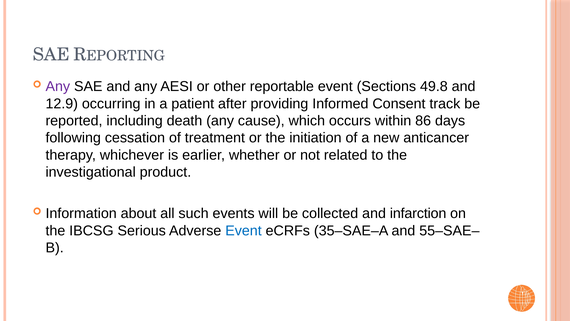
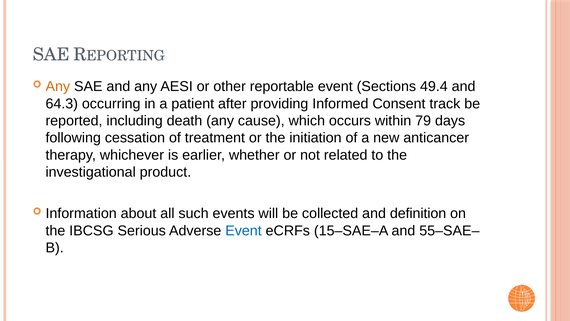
Any at (58, 86) colour: purple -> orange
49.8: 49.8 -> 49.4
12.9: 12.9 -> 64.3
86: 86 -> 79
infarction: infarction -> definition
35–SAE–A: 35–SAE–A -> 15–SAE–A
